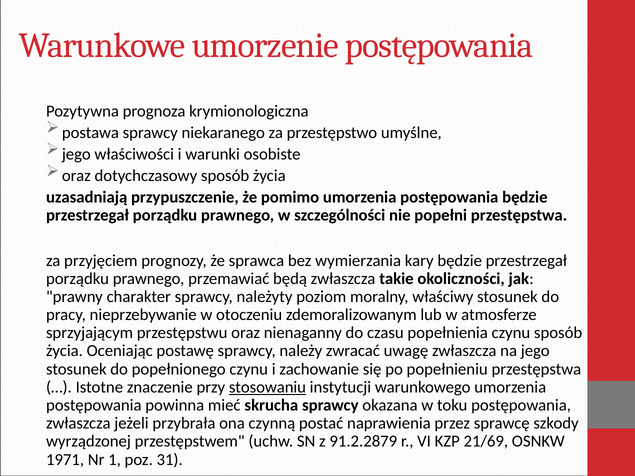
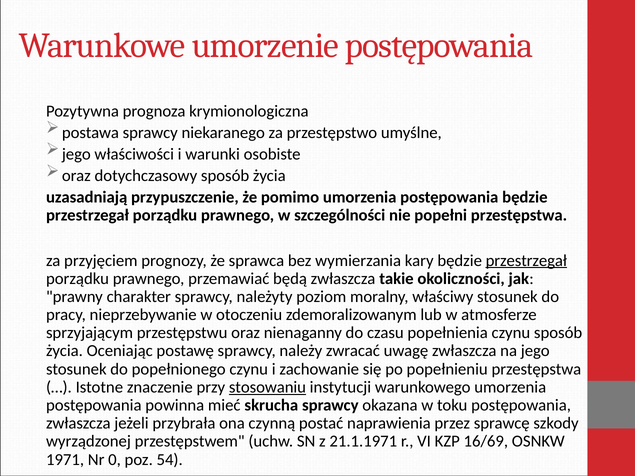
przestrzegał at (526, 261) underline: none -> present
91.2.2879: 91.2.2879 -> 21.1.1971
21/69: 21/69 -> 16/69
1: 1 -> 0
31: 31 -> 54
